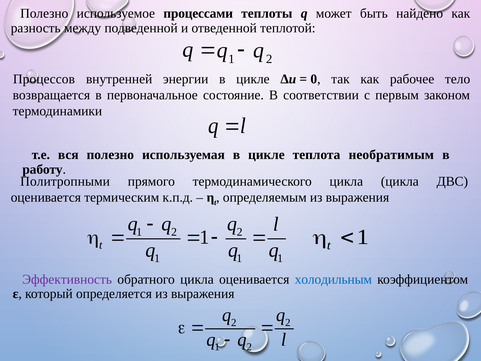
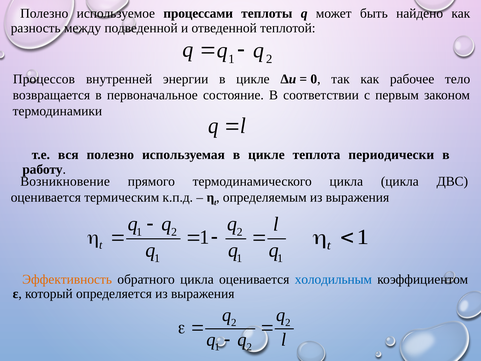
необратимым: необратимым -> периодически
Политропными: Политропными -> Возникновение
Эффективность colour: purple -> orange
